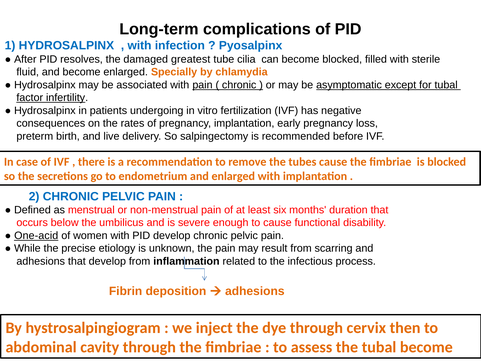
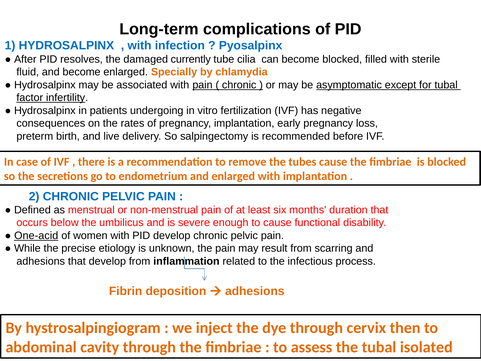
greatest: greatest -> currently
tubal become: become -> isolated
